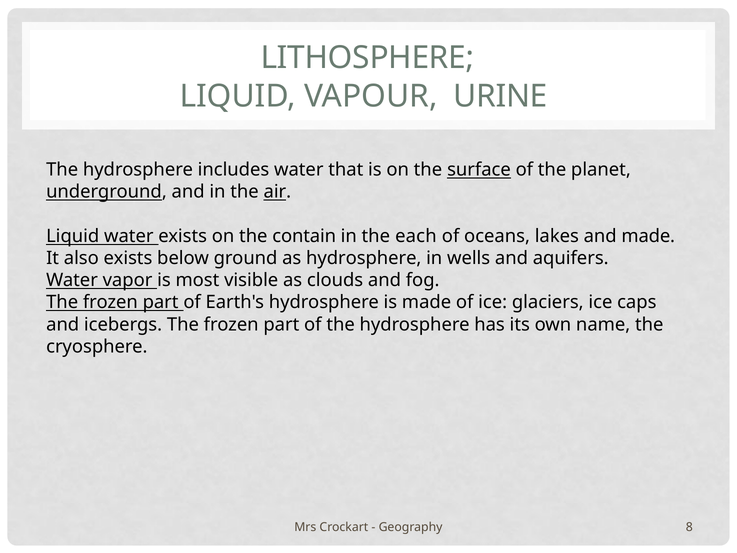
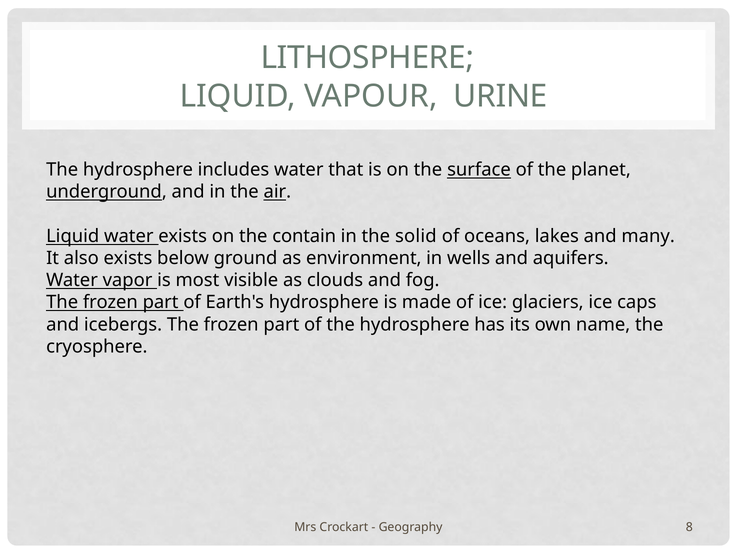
each: each -> solid
and made: made -> many
as hydrosphere: hydrosphere -> environment
